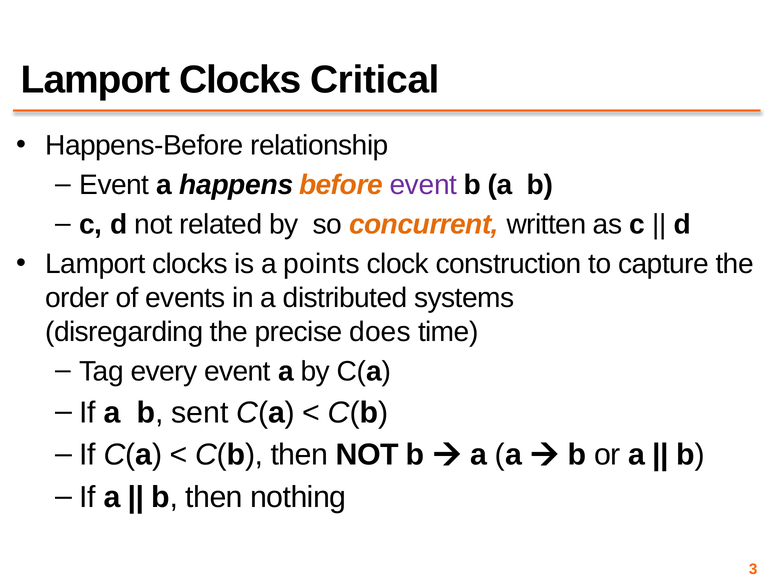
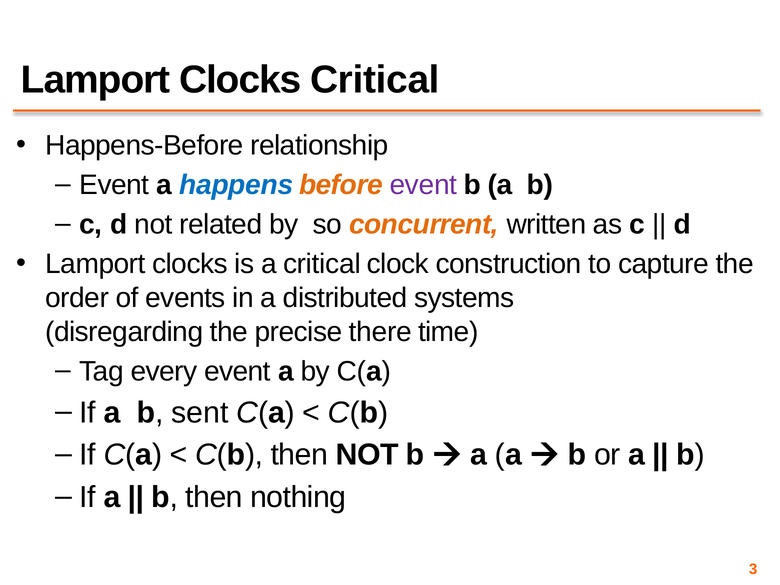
happens colour: black -> blue
a points: points -> critical
does: does -> there
